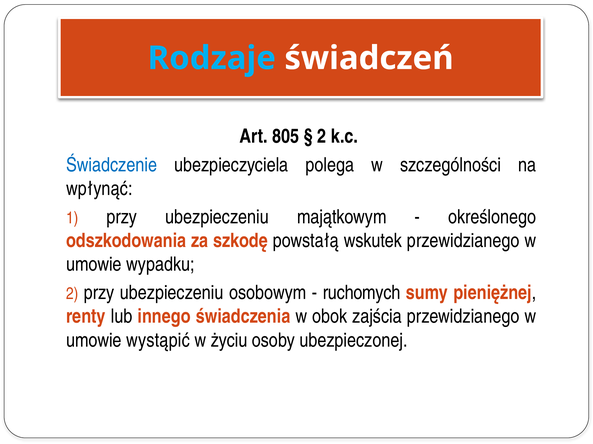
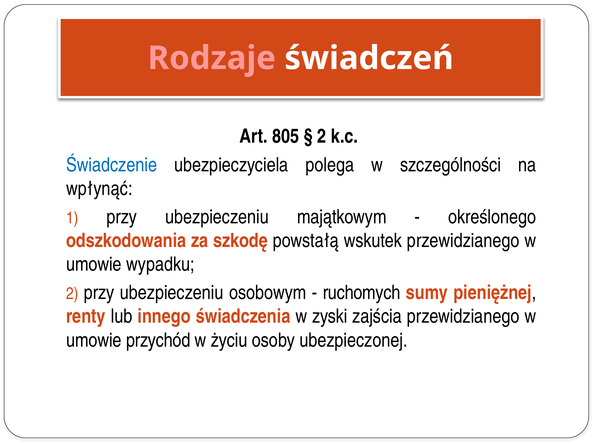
Rodzaje colour: light blue -> pink
obok: obok -> zyski
wystąpić: wystąpić -> przychód
